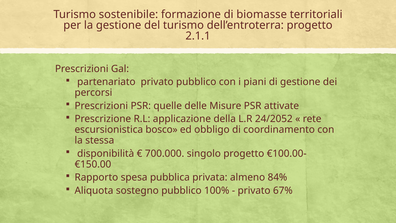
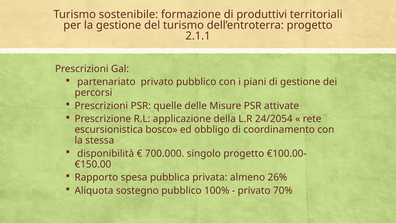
biomasse: biomasse -> produttivi
24/2052: 24/2052 -> 24/2054
84%: 84% -> 26%
67%: 67% -> 70%
